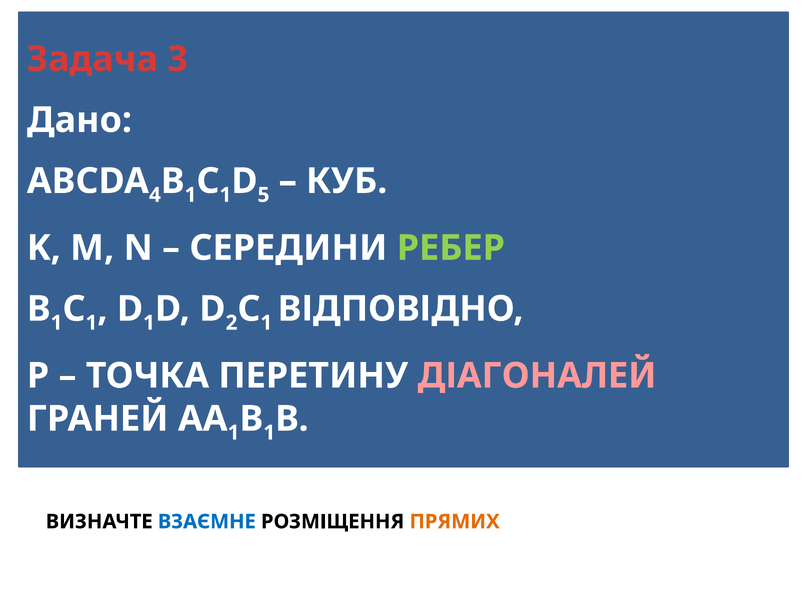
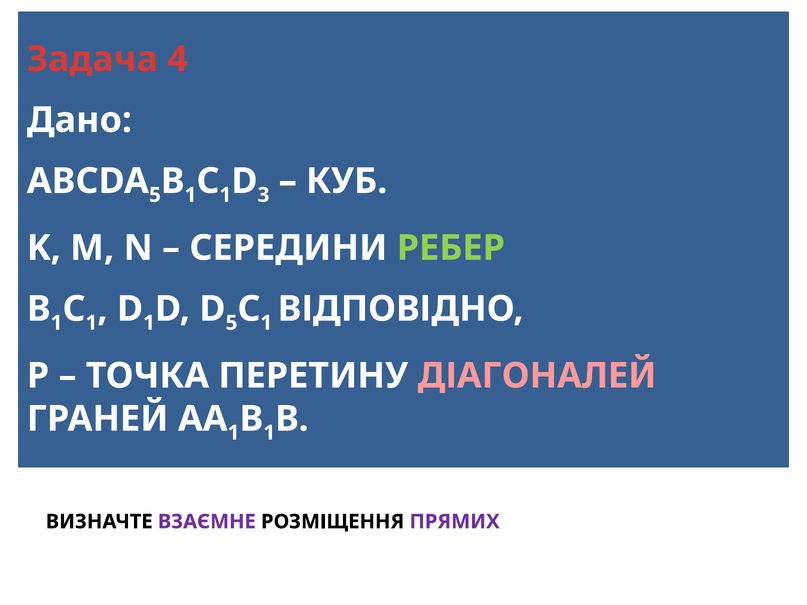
3: 3 -> 4
4 at (155, 195): 4 -> 5
5: 5 -> 3
D 2: 2 -> 5
ВЗАЄМНЕ colour: blue -> purple
ПРЯМИХ colour: orange -> purple
